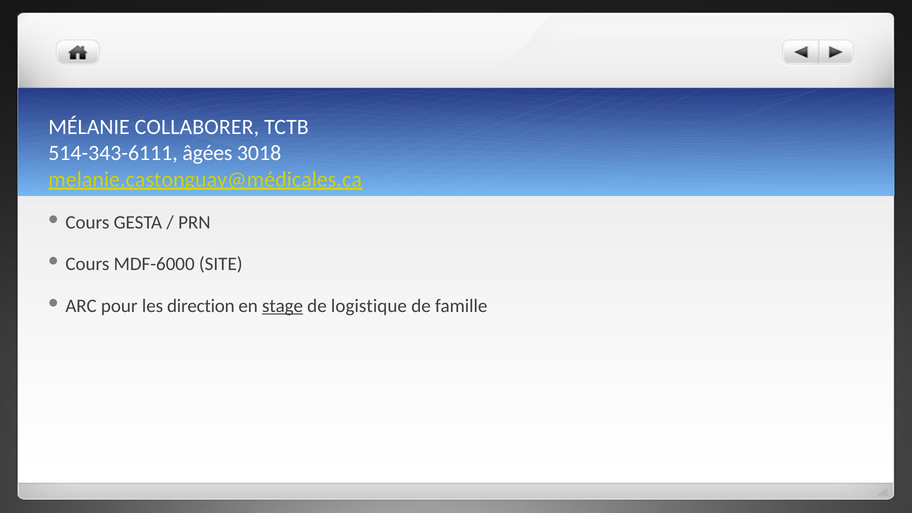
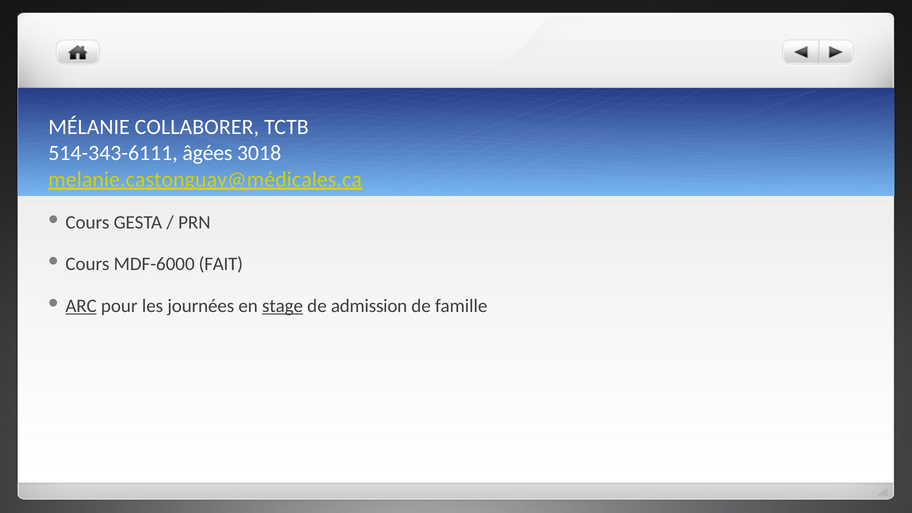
SITE: SITE -> FAIT
ARC underline: none -> present
direction: direction -> journées
logistique: logistique -> admission
